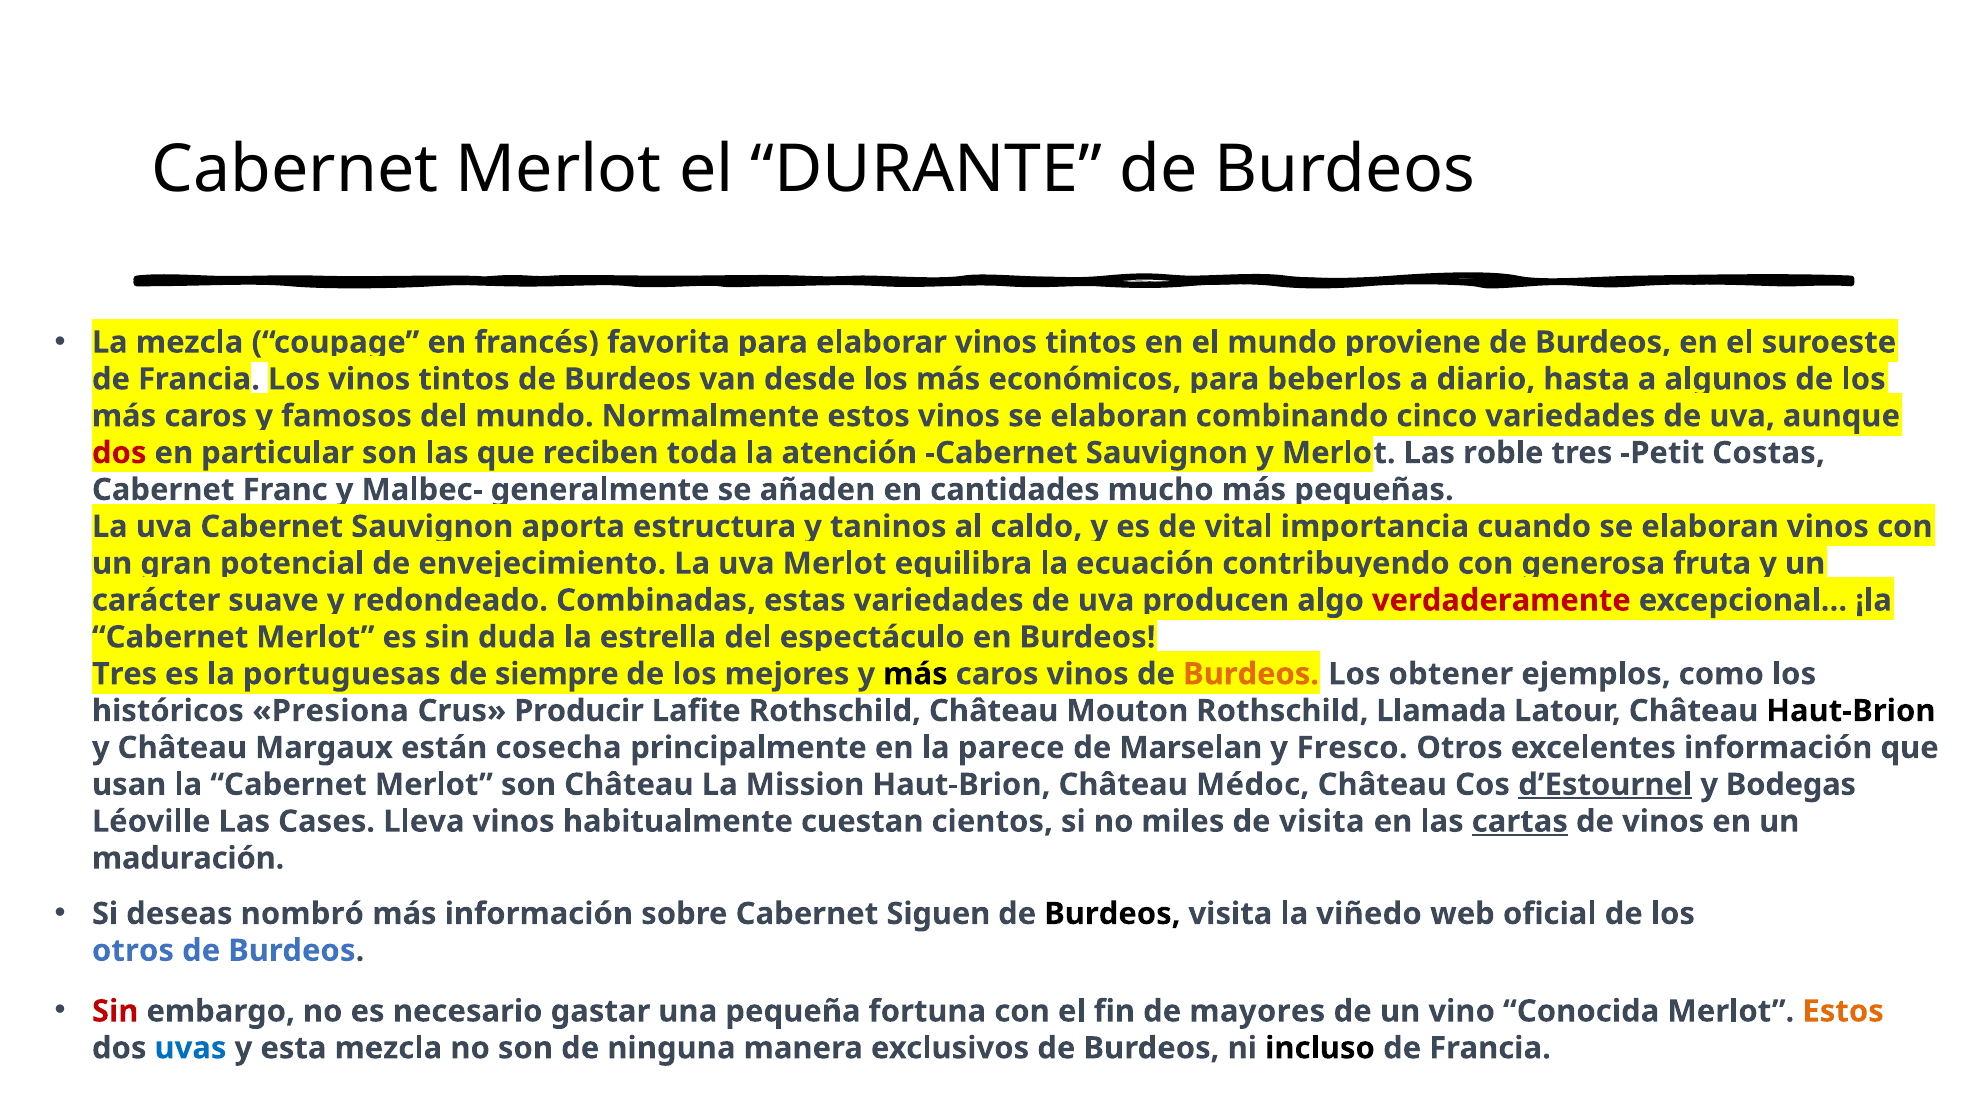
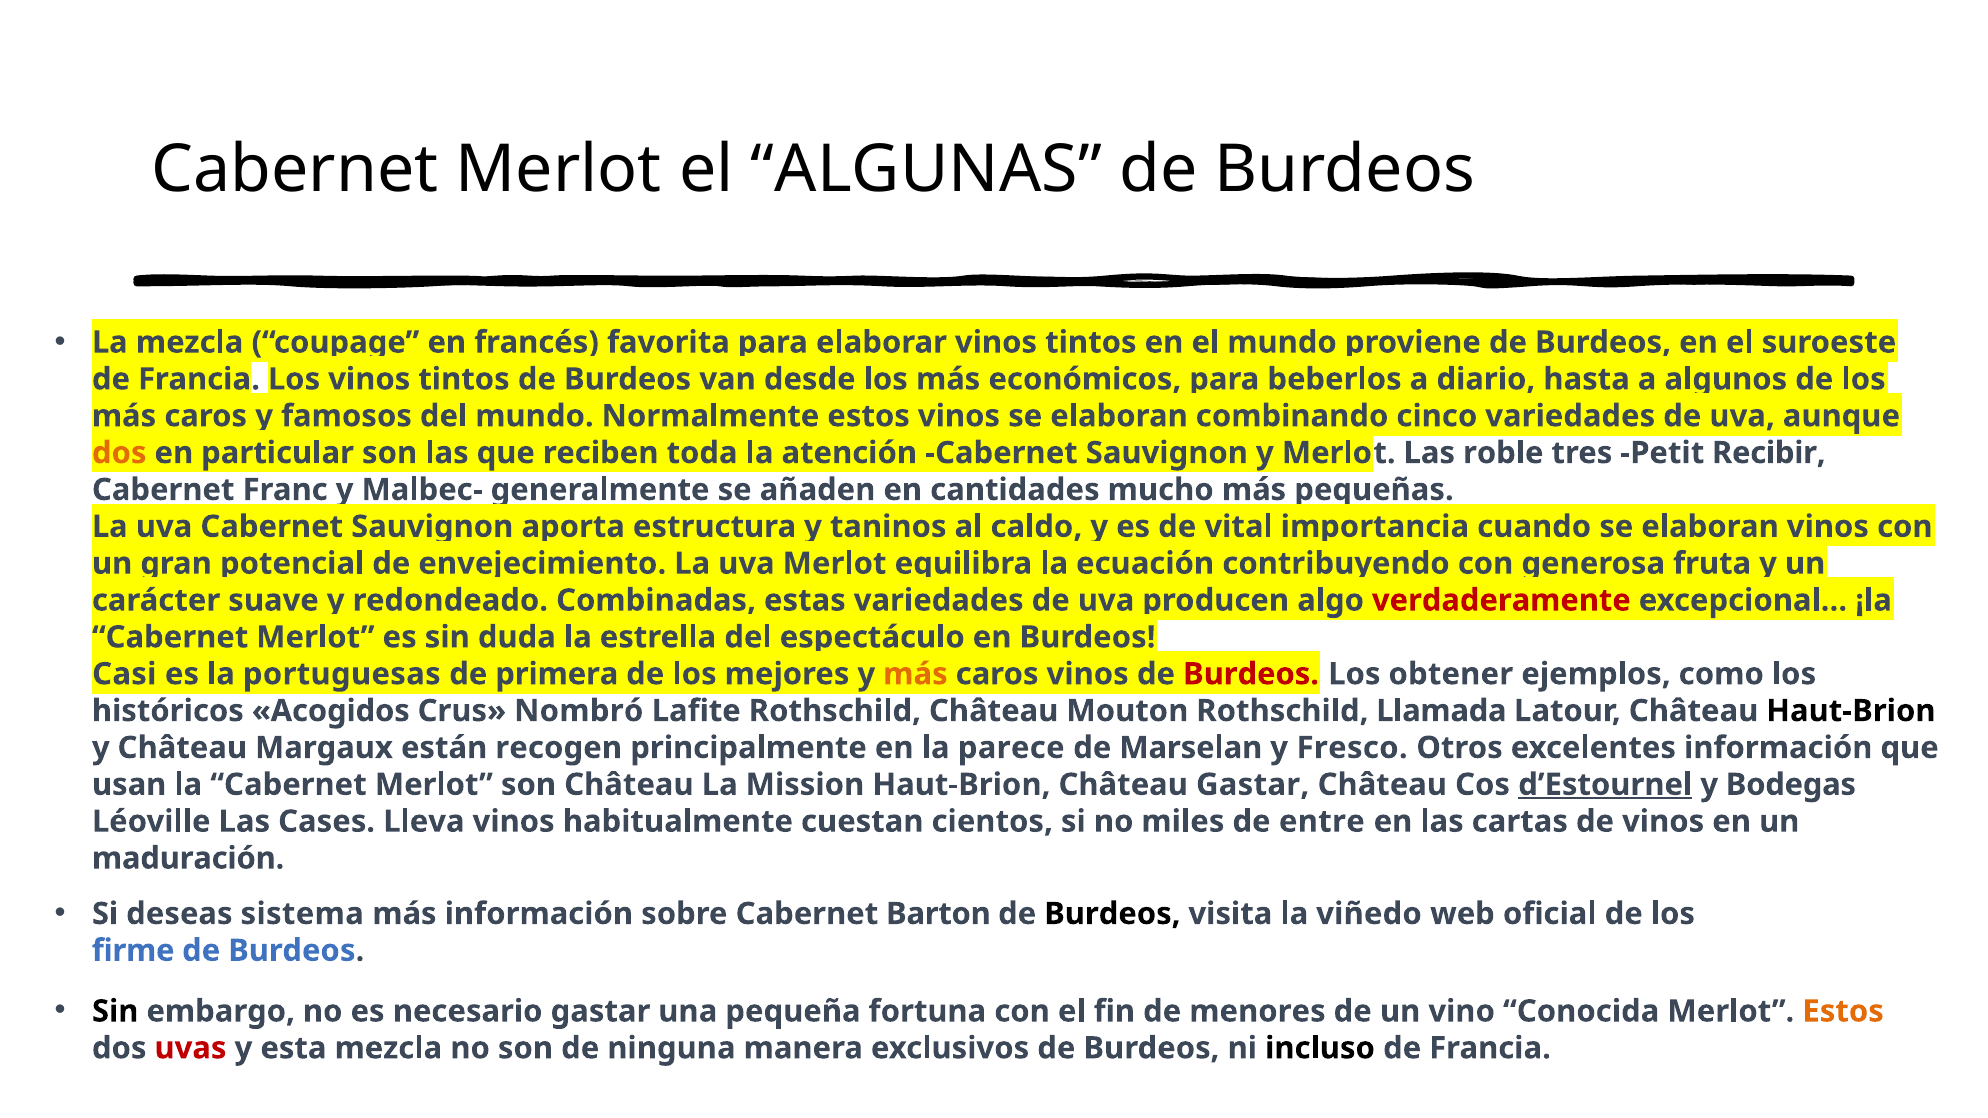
DURANTE: DURANTE -> ALGUNAS
dos at (119, 453) colour: red -> orange
Costas: Costas -> Recibir
Tres at (125, 674): Tres -> Casi
siempre: siempre -> primera
más at (915, 674) colour: black -> orange
Burdeos at (1251, 674) colour: orange -> red
Presiona: Presiona -> Acogidos
Producir: Producir -> Nombró
cosecha: cosecha -> recogen
Château Médoc: Médoc -> Gastar
de visita: visita -> entre
cartas underline: present -> none
nombró: nombró -> sistema
Siguen: Siguen -> Barton
otros at (133, 951): otros -> firme
Sin at (115, 1011) colour: red -> black
mayores: mayores -> menores
uvas colour: blue -> red
